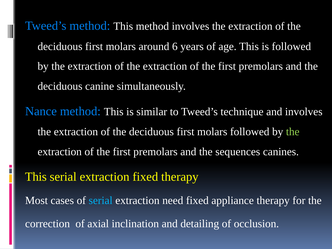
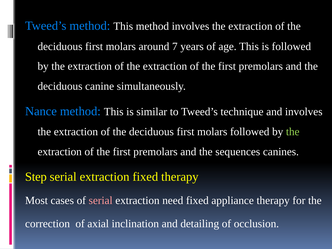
6: 6 -> 7
This at (36, 177): This -> Step
serial at (101, 201) colour: light blue -> pink
